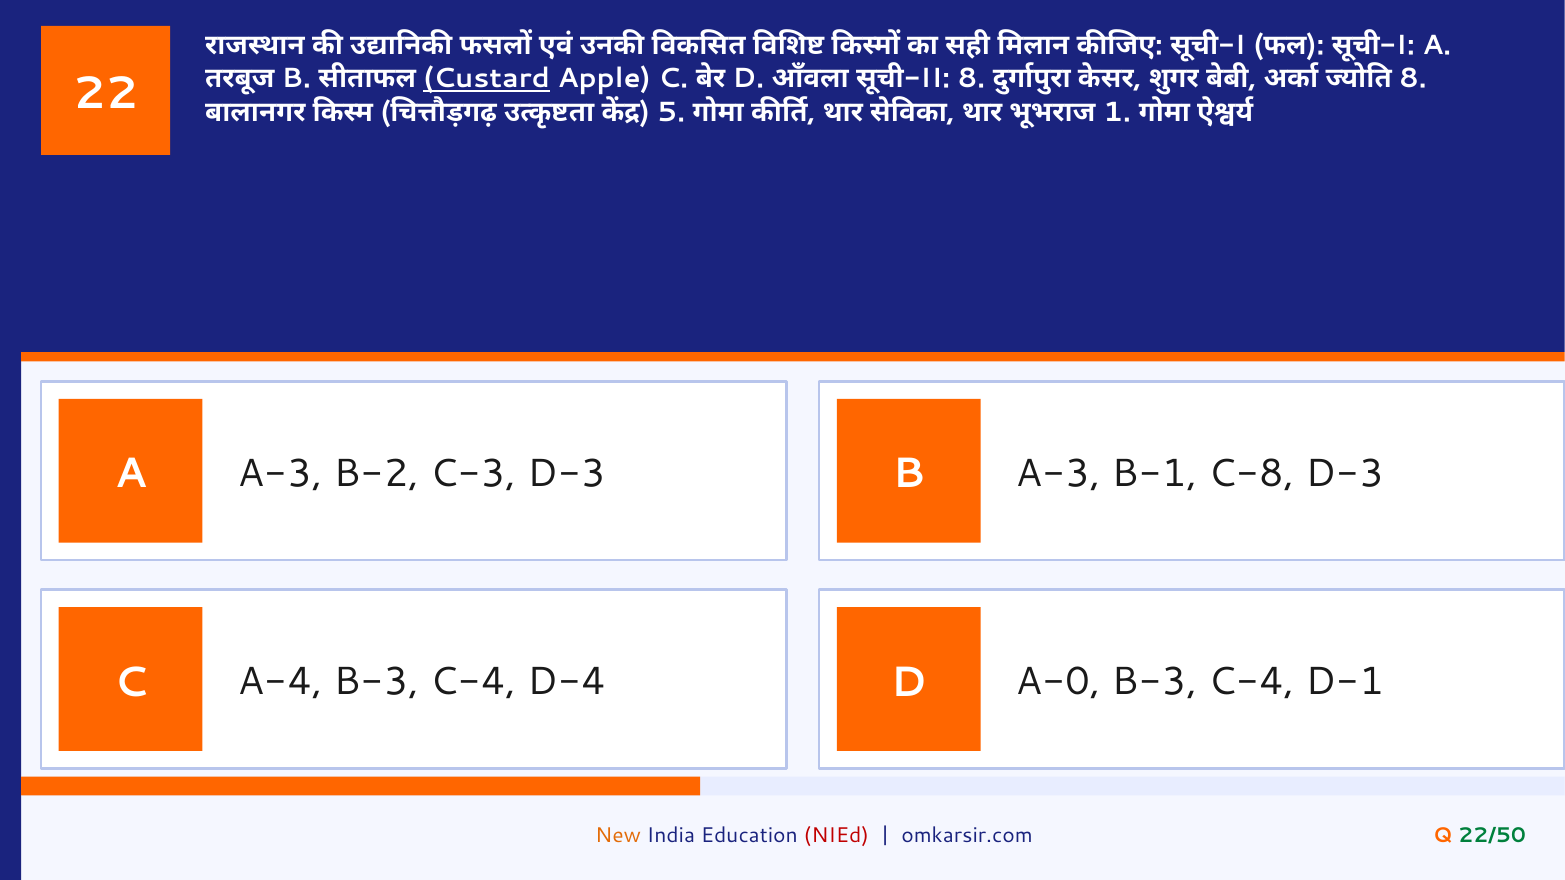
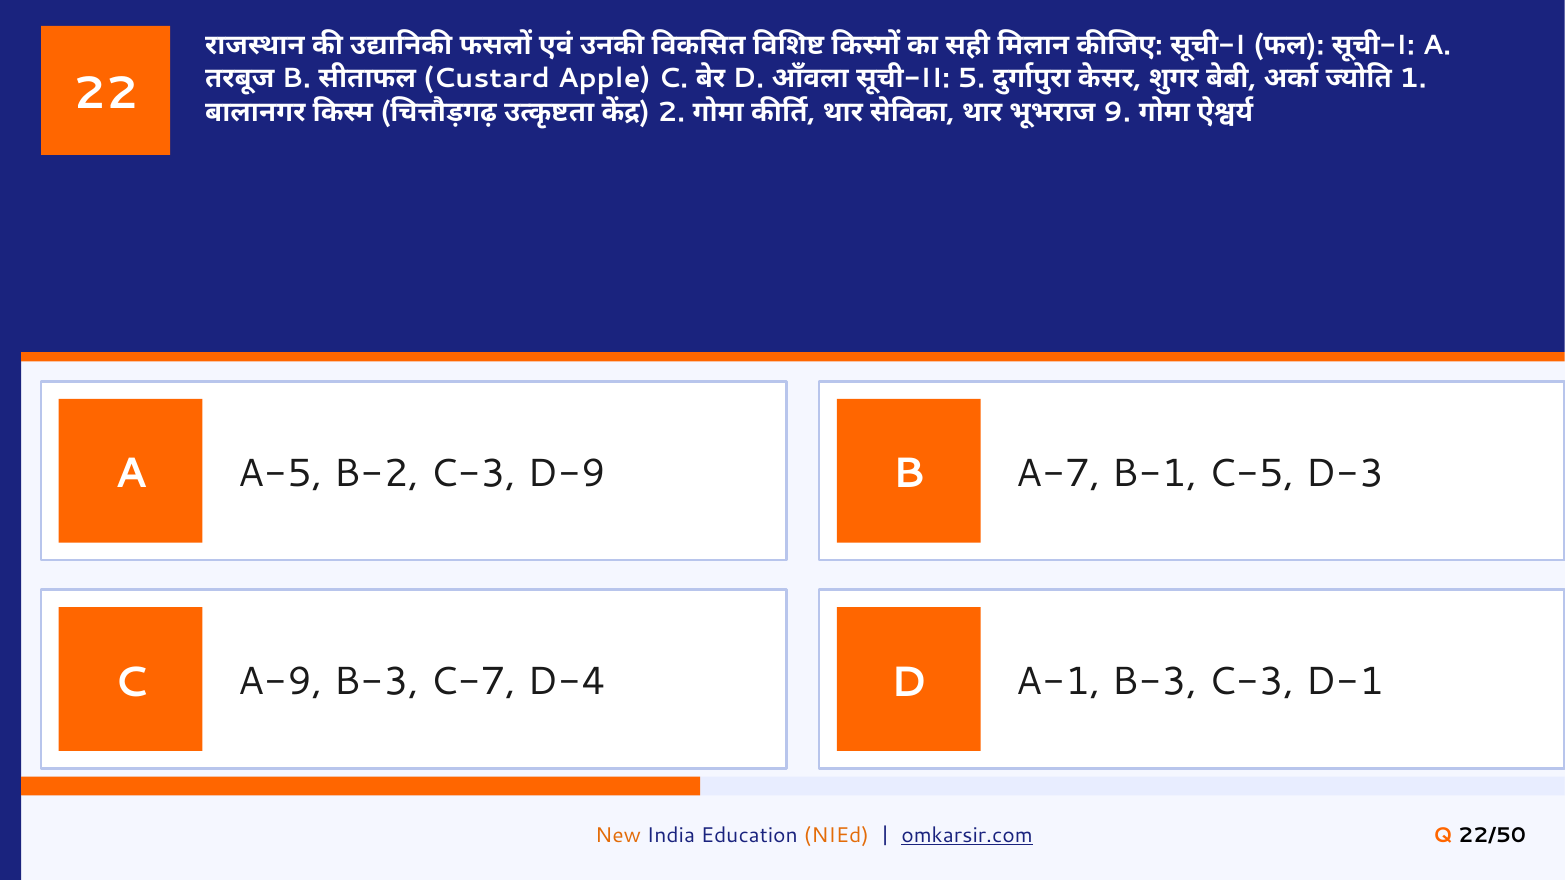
Custard underline: present -> none
8 at (971, 79): 8 -> 5
8 at (1413, 79): 8 -> 1
5: 5 -> 2
1: 1 -> 9
A A-3: A-3 -> A-5
C-3 D-3: D-3 -> D-9
B A-3: A-3 -> A-7
C-8: C-8 -> C-5
A-4: A-4 -> A-9
C-4 at (473, 682): C-4 -> C-7
A-0: A-0 -> A-1
C-4 at (1251, 682): C-4 -> C-3
NIEd colour: red -> orange
omkarsir.com underline: none -> present
22/50 colour: green -> black
